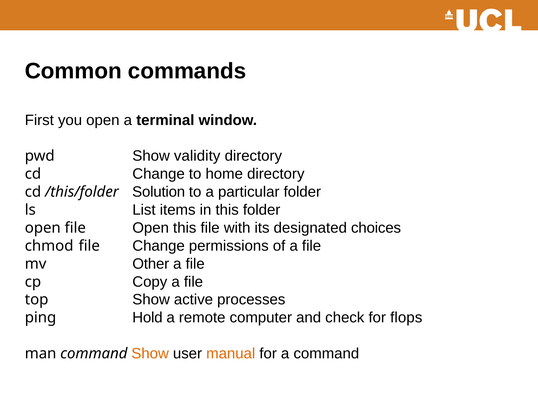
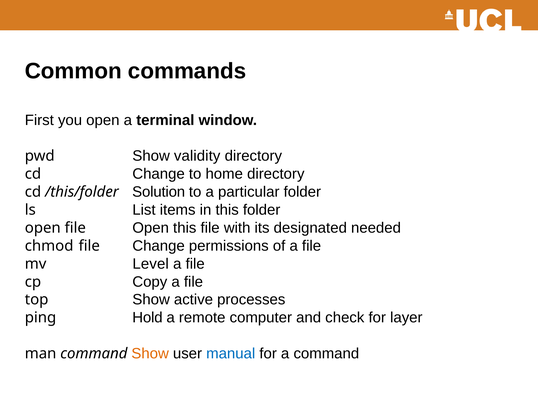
choices: choices -> needed
Other: Other -> Level
flops: flops -> layer
manual colour: orange -> blue
